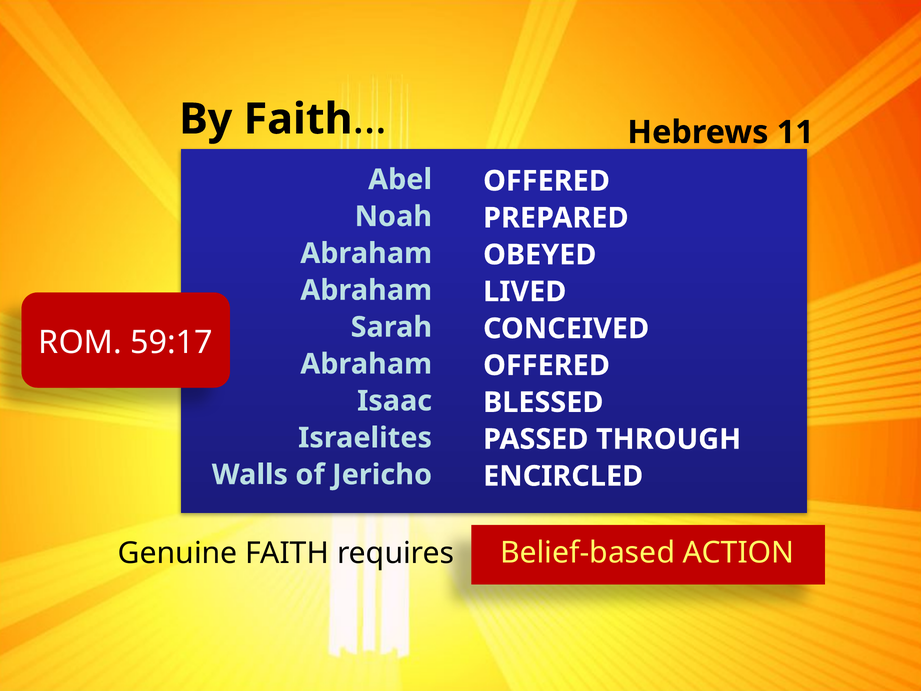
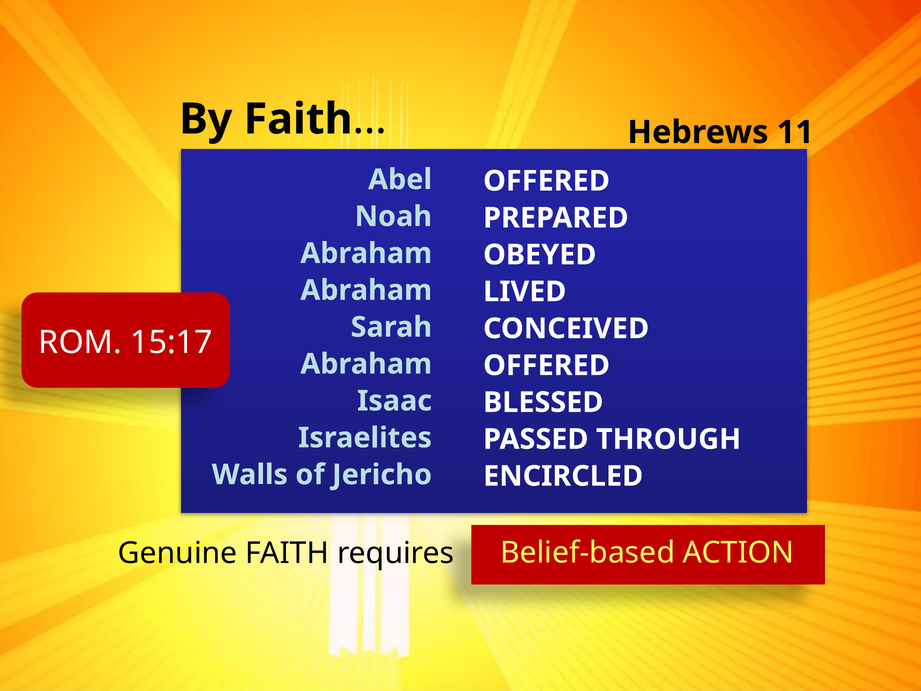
59:17: 59:17 -> 15:17
